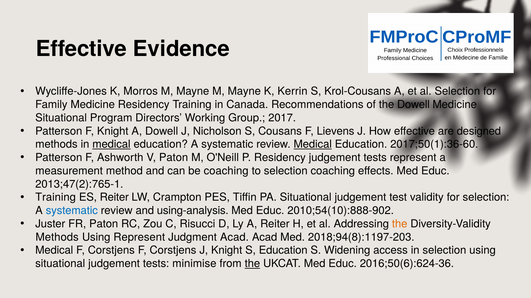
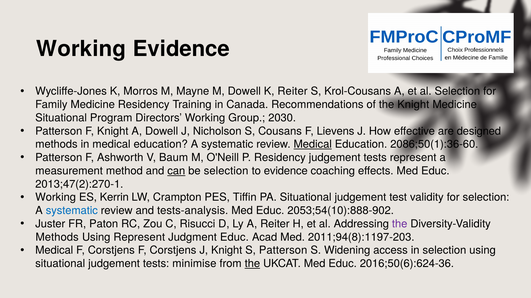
Effective at (81, 49): Effective -> Working
Mayne M Mayne: Mayne -> Dowell
K Kerrin: Kerrin -> Reiter
the Dowell: Dowell -> Knight
2017: 2017 -> 2030
medical at (111, 145) underline: present -> none
2017;50(1):36-60: 2017;50(1):36-60 -> 2086;50(1):36-60
V Paton: Paton -> Baum
can underline: none -> present
be coaching: coaching -> selection
to selection: selection -> evidence
2013;47(2):765-1: 2013;47(2):765-1 -> 2013;47(2):270-1
Training at (56, 198): Training -> Working
ES Reiter: Reiter -> Kerrin
using-analysis: using-analysis -> tests-analysis
2010;54(10):888-902: 2010;54(10):888-902 -> 2053;54(10):888-902
the at (400, 224) colour: orange -> purple
Judgment Acad: Acad -> Educ
2018;94(8):1197-203: 2018;94(8):1197-203 -> 2011;94(8):1197-203
S Education: Education -> Patterson
